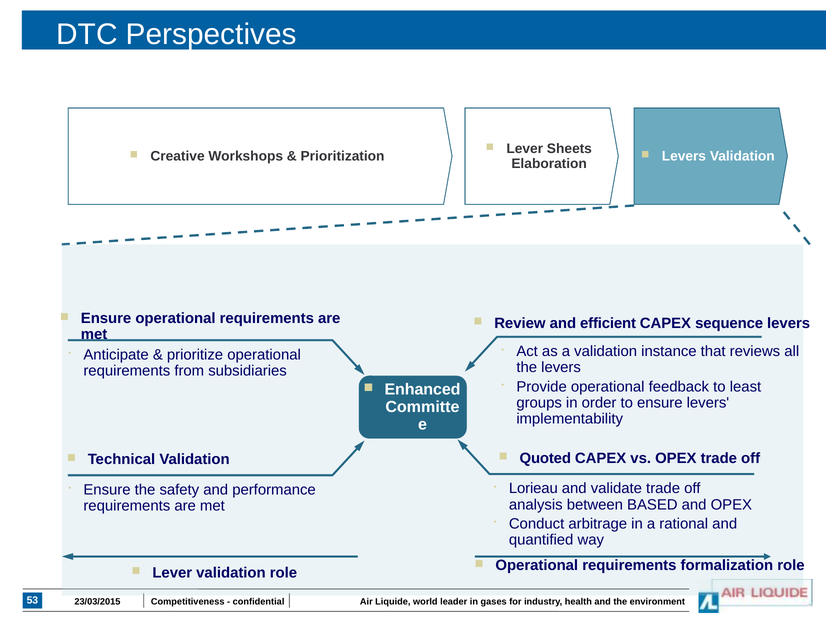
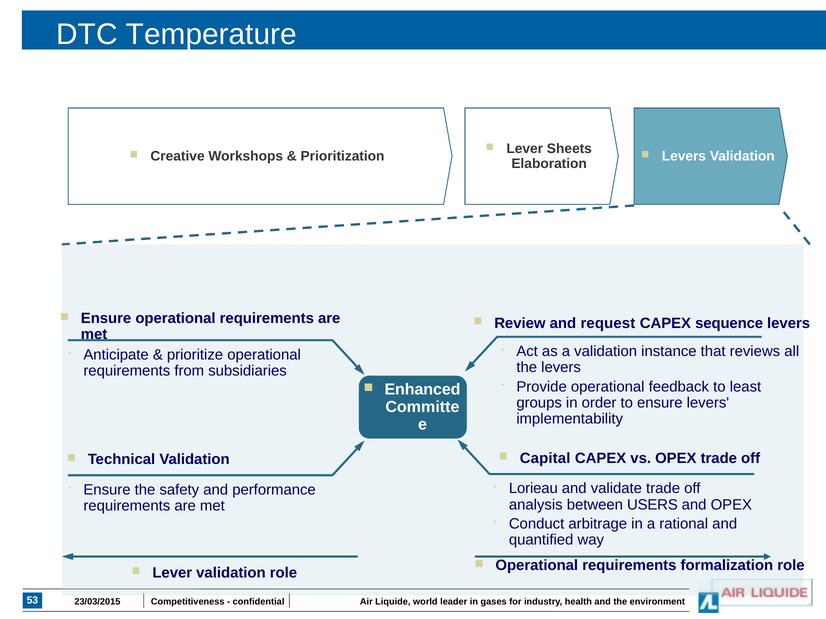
Perspectives: Perspectives -> Temperature
efficient: efficient -> request
Quoted: Quoted -> Capital
BASED: BASED -> USERS
